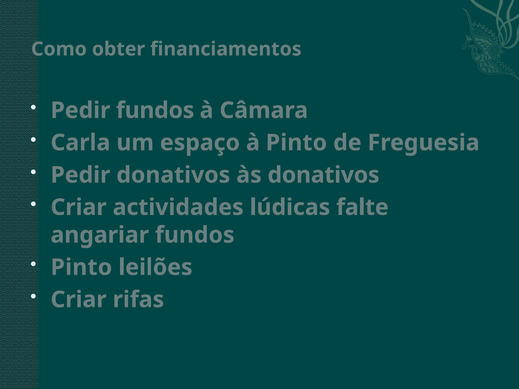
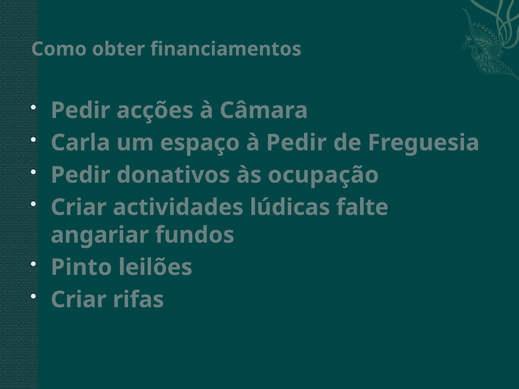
Pedir fundos: fundos -> acções
à Pinto: Pinto -> Pedir
às donativos: donativos -> ocupação
